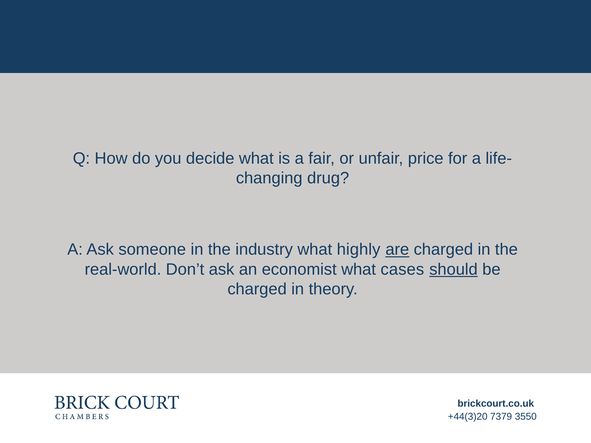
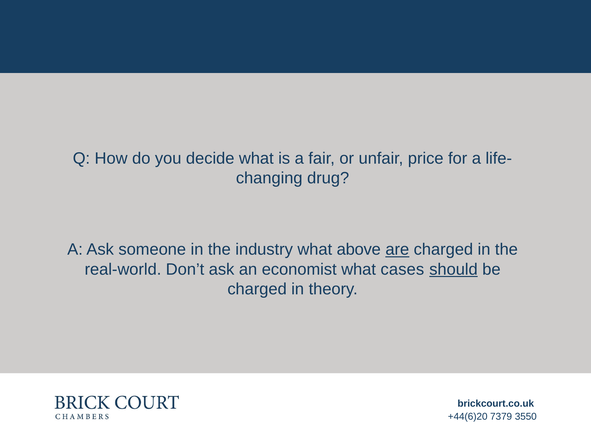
highly: highly -> above
+44(3)20: +44(3)20 -> +44(6)20
